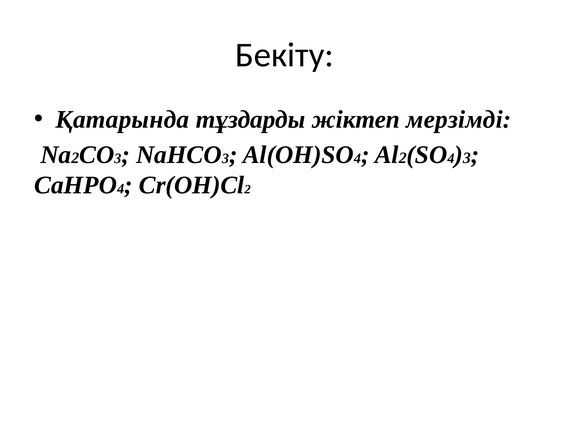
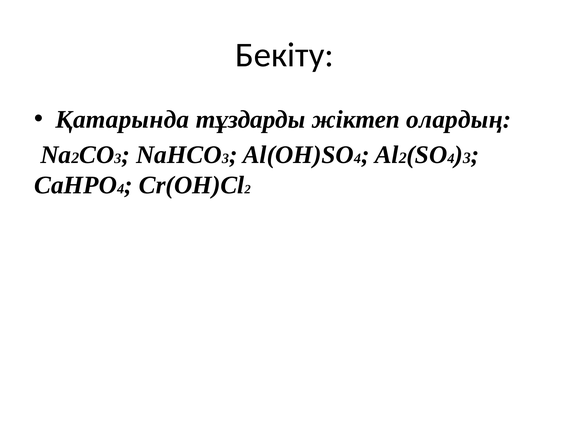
мерзімді: мерзімді -> олардың
